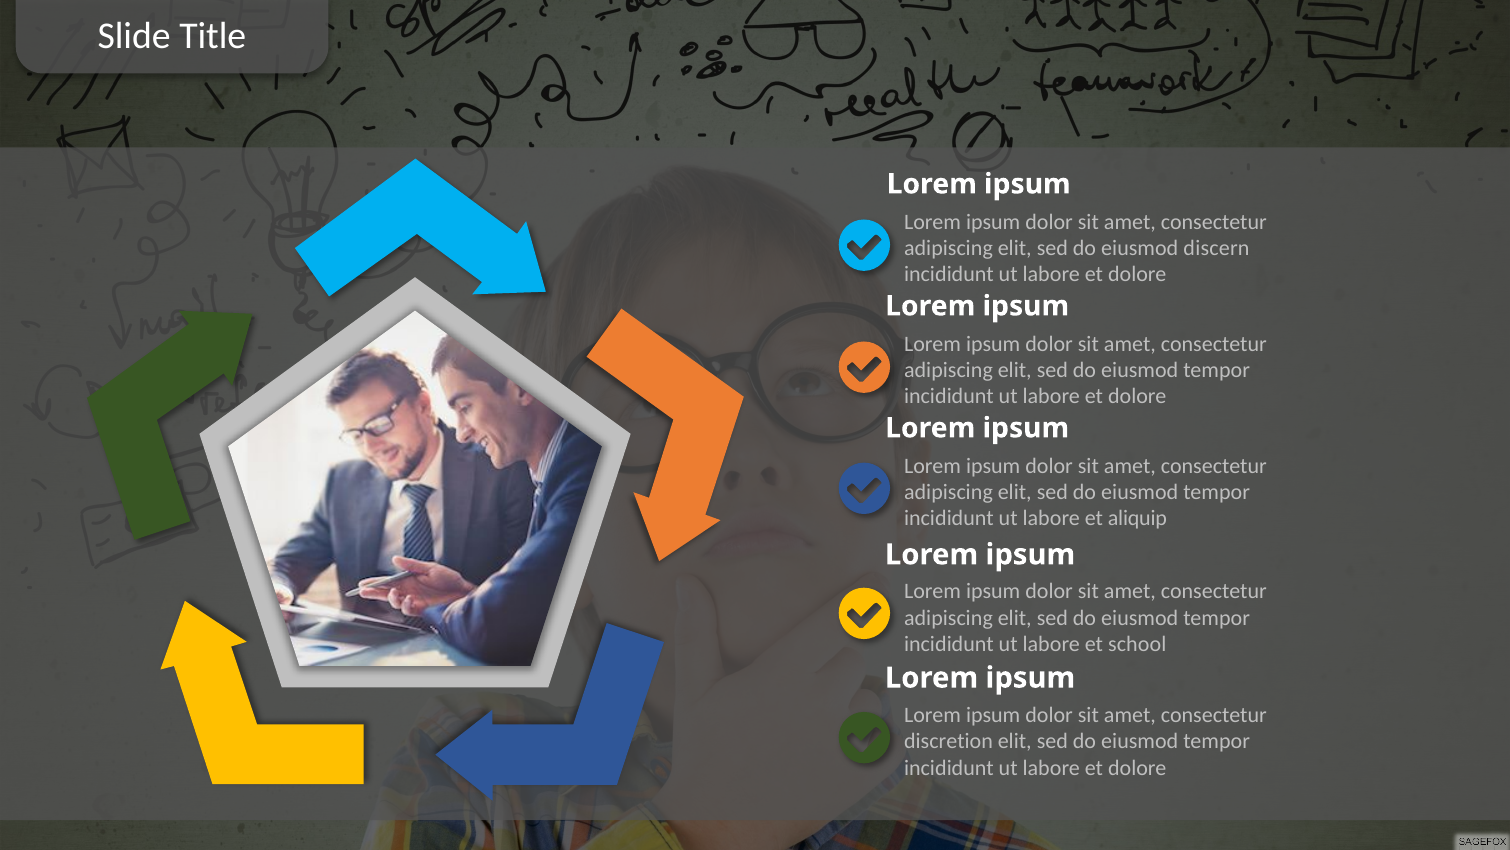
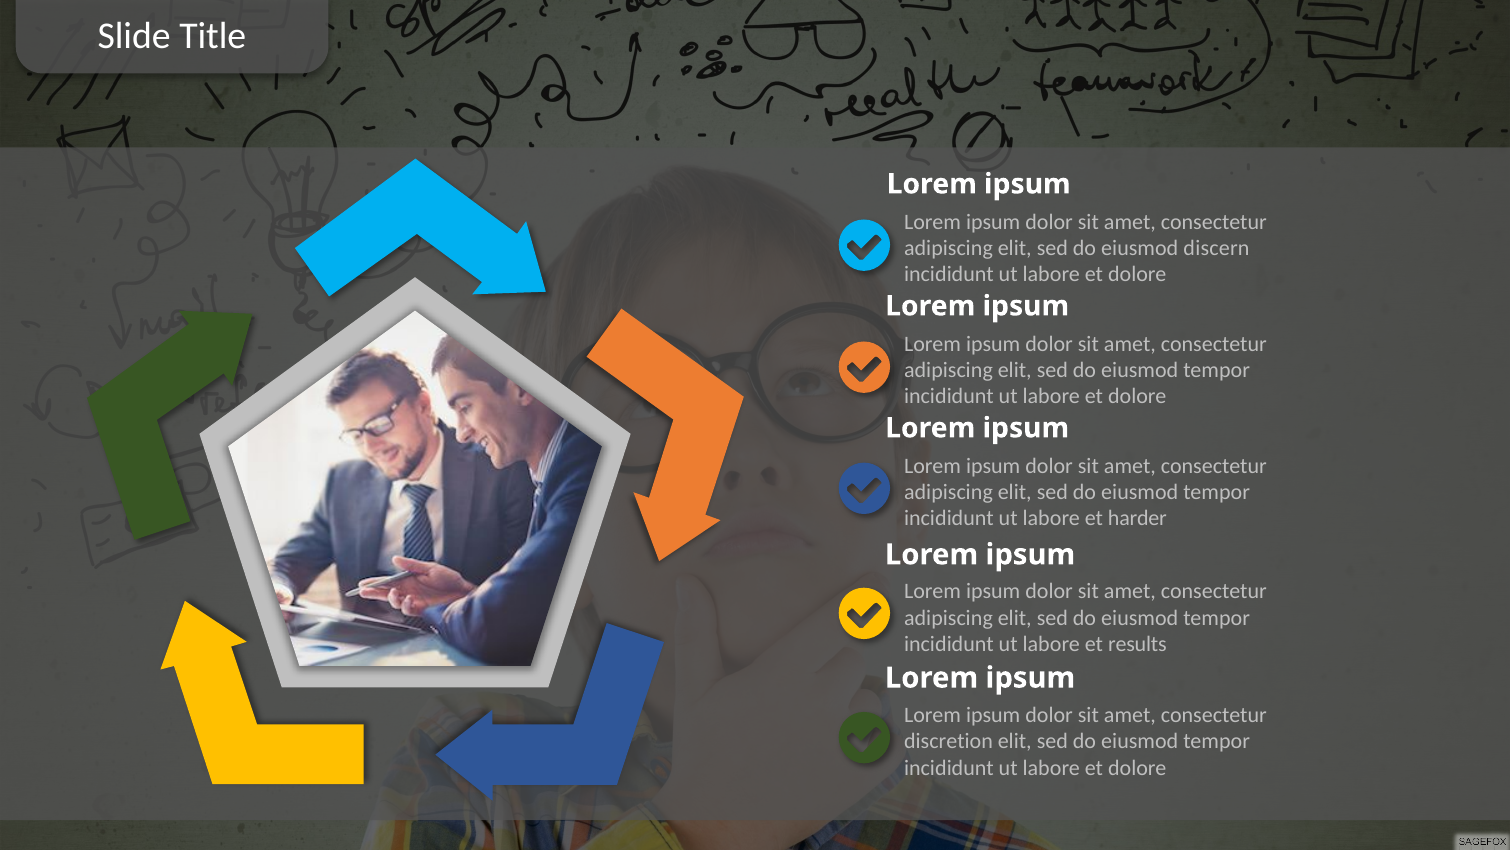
aliquip: aliquip -> harder
school: school -> results
